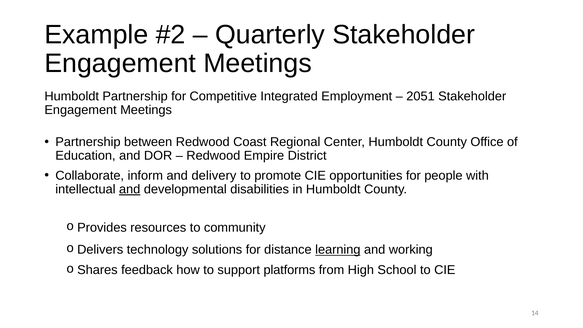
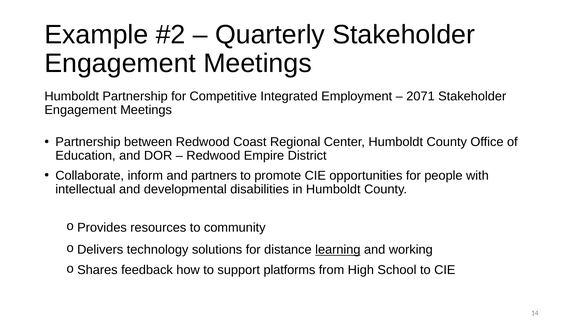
2051: 2051 -> 2071
delivery: delivery -> partners
and at (130, 189) underline: present -> none
